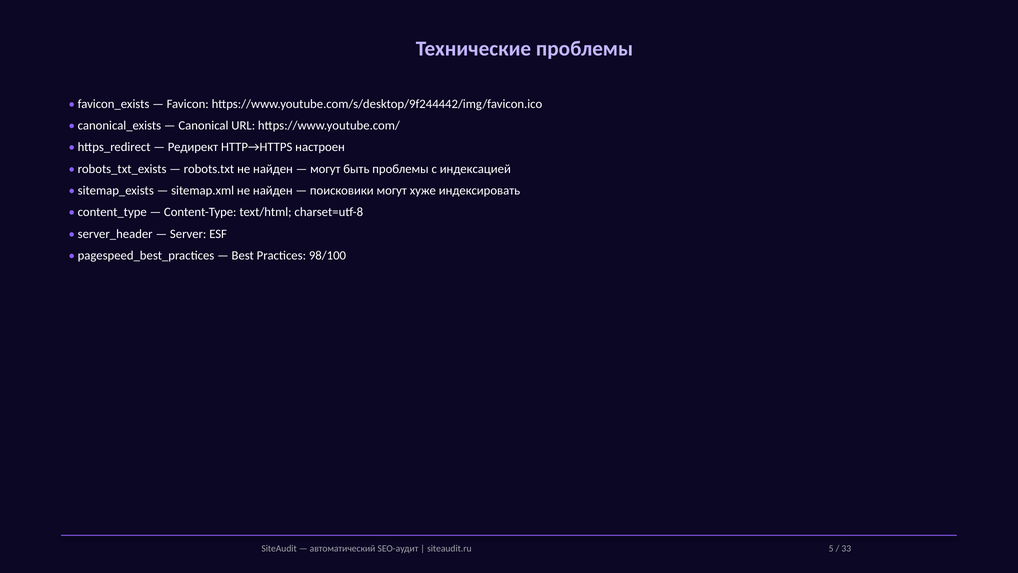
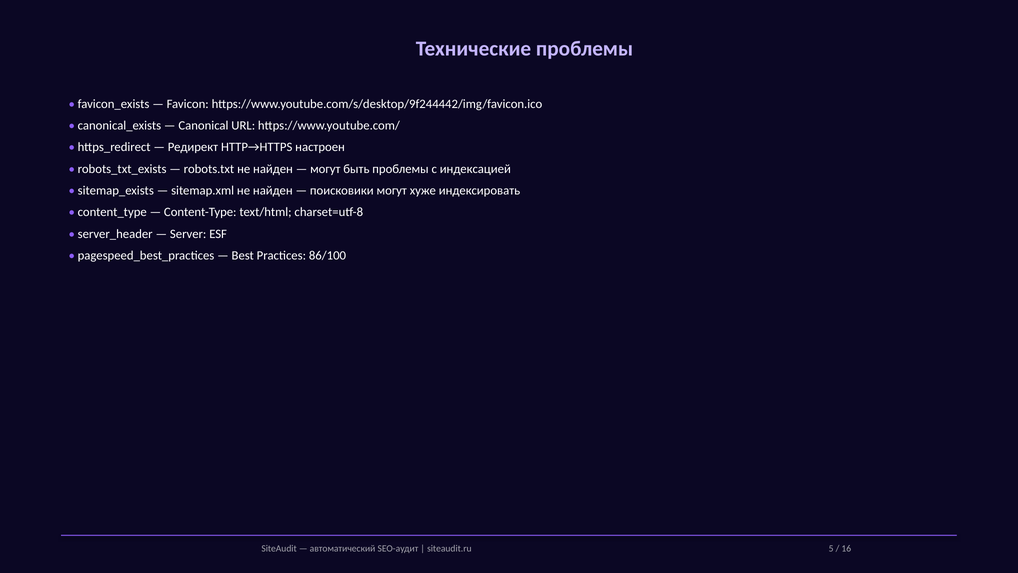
98/100: 98/100 -> 86/100
33: 33 -> 16
